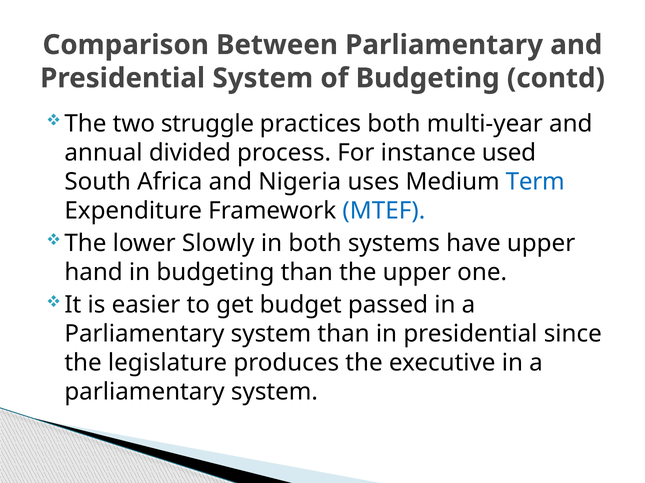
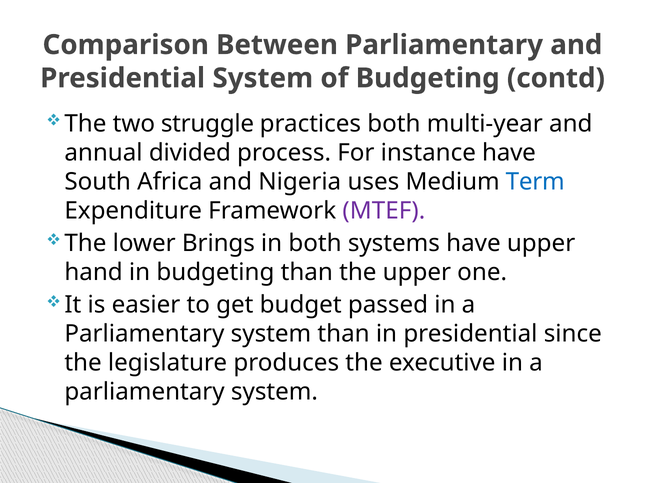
instance used: used -> have
MTEF colour: blue -> purple
Slowly: Slowly -> Brings
